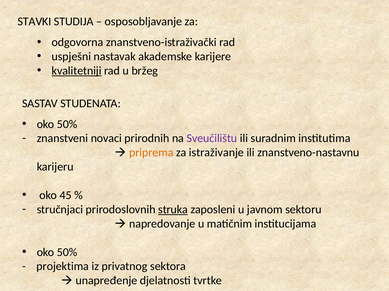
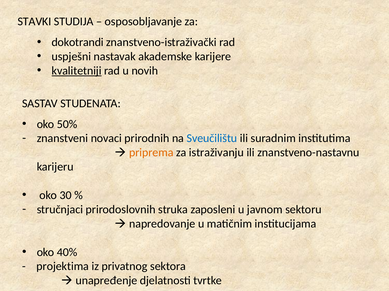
odgovorna: odgovorna -> dokotrandi
bržeg: bržeg -> novih
Sveučilištu colour: purple -> blue
istraživanje: istraživanje -> istraživanju
45: 45 -> 30
struka underline: present -> none
50% at (67, 253): 50% -> 40%
